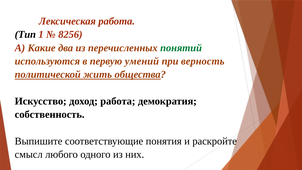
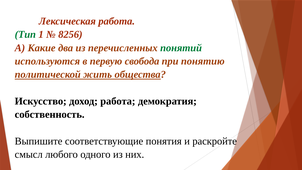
Тип colour: black -> green
умений: умений -> свобода
верность: верность -> понятию
